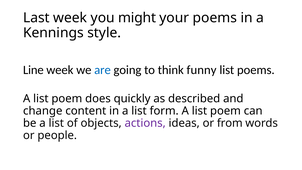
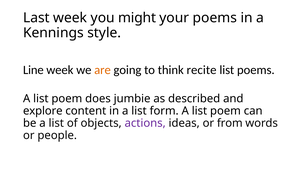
are colour: blue -> orange
funny: funny -> recite
quickly: quickly -> jumbie
change: change -> explore
